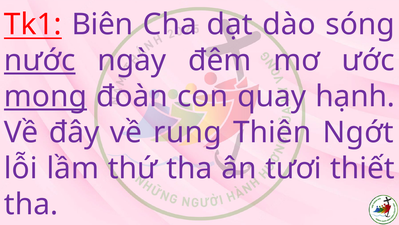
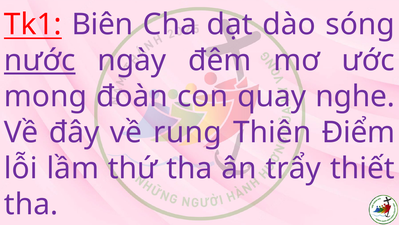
mong underline: present -> none
hạnh: hạnh -> nghe
Ngớt: Ngớt -> Điểm
tươi: tươi -> trẩy
